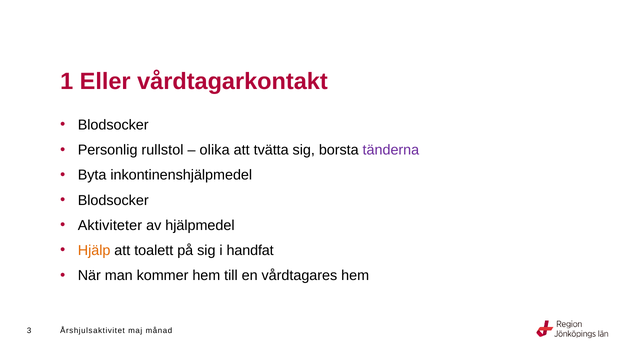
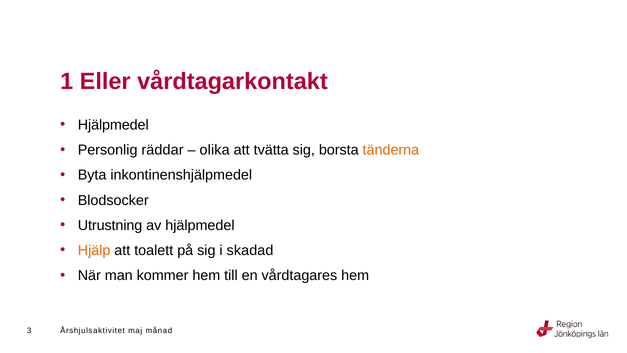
Blodsocker at (113, 125): Blodsocker -> Hjälpmedel
rullstol: rullstol -> räddar
tänderna colour: purple -> orange
Aktiviteter: Aktiviteter -> Utrustning
handfat: handfat -> skadad
